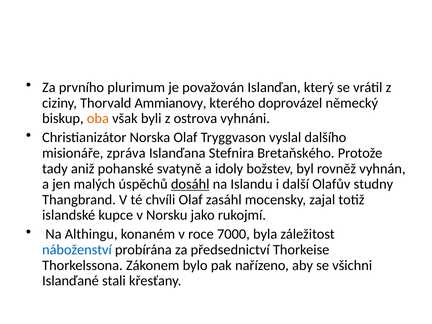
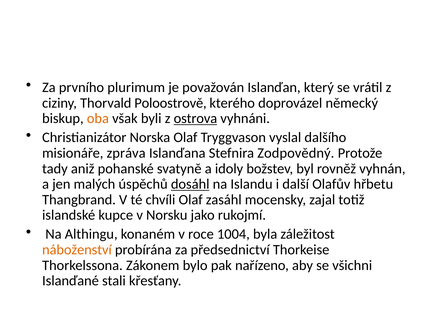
Ammianovy: Ammianovy -> Poloostrově
ostrova underline: none -> present
Bretaňského: Bretaňského -> Zodpovědný
studny: studny -> hřbetu
7000: 7000 -> 1004
náboženství colour: blue -> orange
